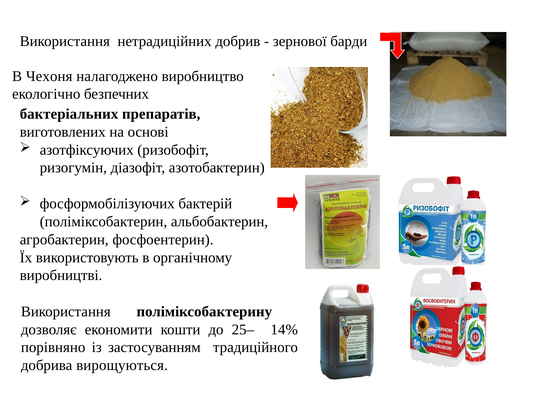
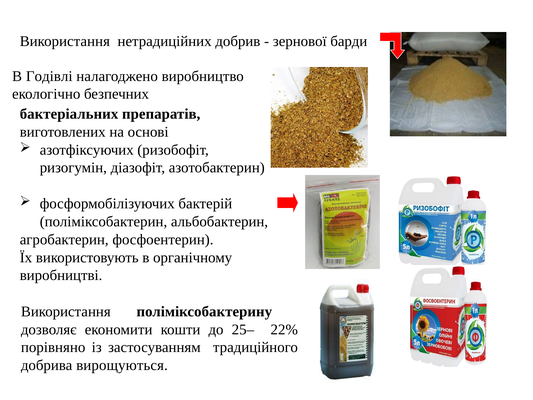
Чехоня: Чехоня -> Годівлі
14%: 14% -> 22%
